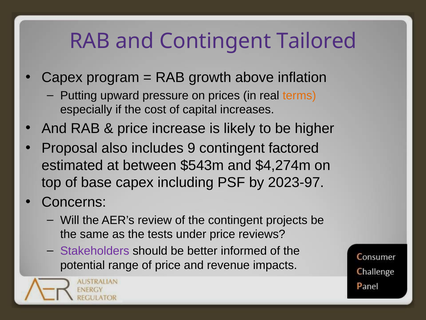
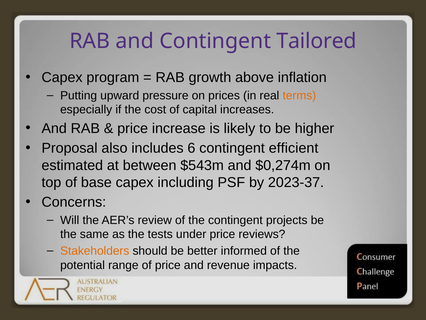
9: 9 -> 6
factored: factored -> efficient
$4,274m: $4,274m -> $0,274m
2023-97: 2023-97 -> 2023-37
Stakeholders colour: purple -> orange
